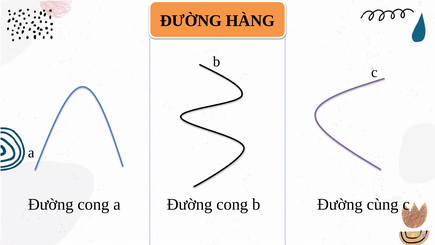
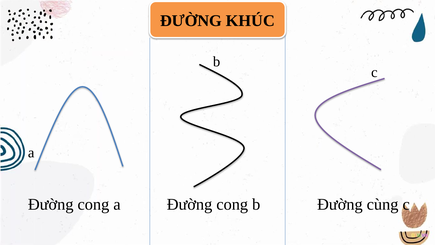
HÀNG: HÀNG -> KHÚC
